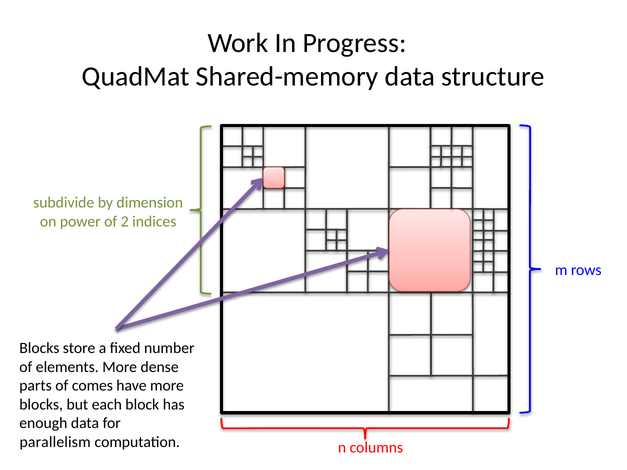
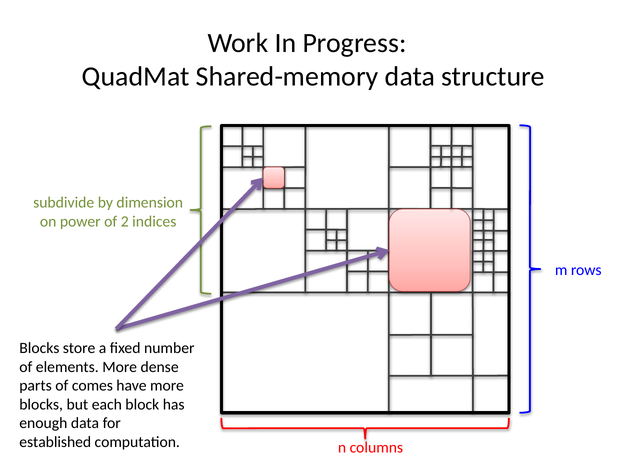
parallelism: parallelism -> established
